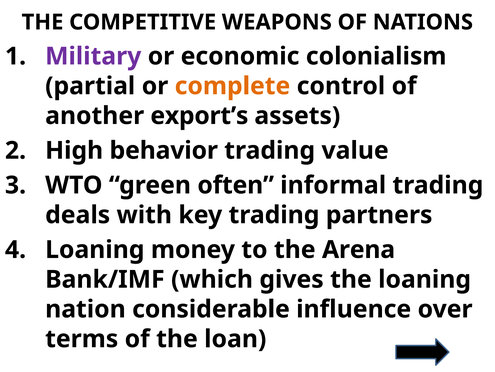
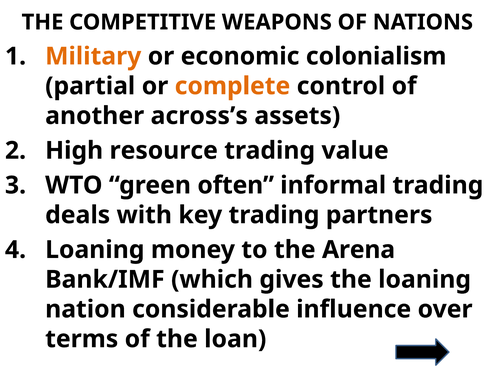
Military colour: purple -> orange
export’s: export’s -> across’s
behavior: behavior -> resource
